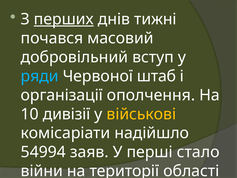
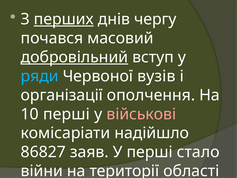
тижні: тижні -> чергу
добровільний underline: none -> present
штаб: штаб -> вузів
10 дивізії: дивізії -> перші
військові colour: yellow -> pink
54994: 54994 -> 86827
